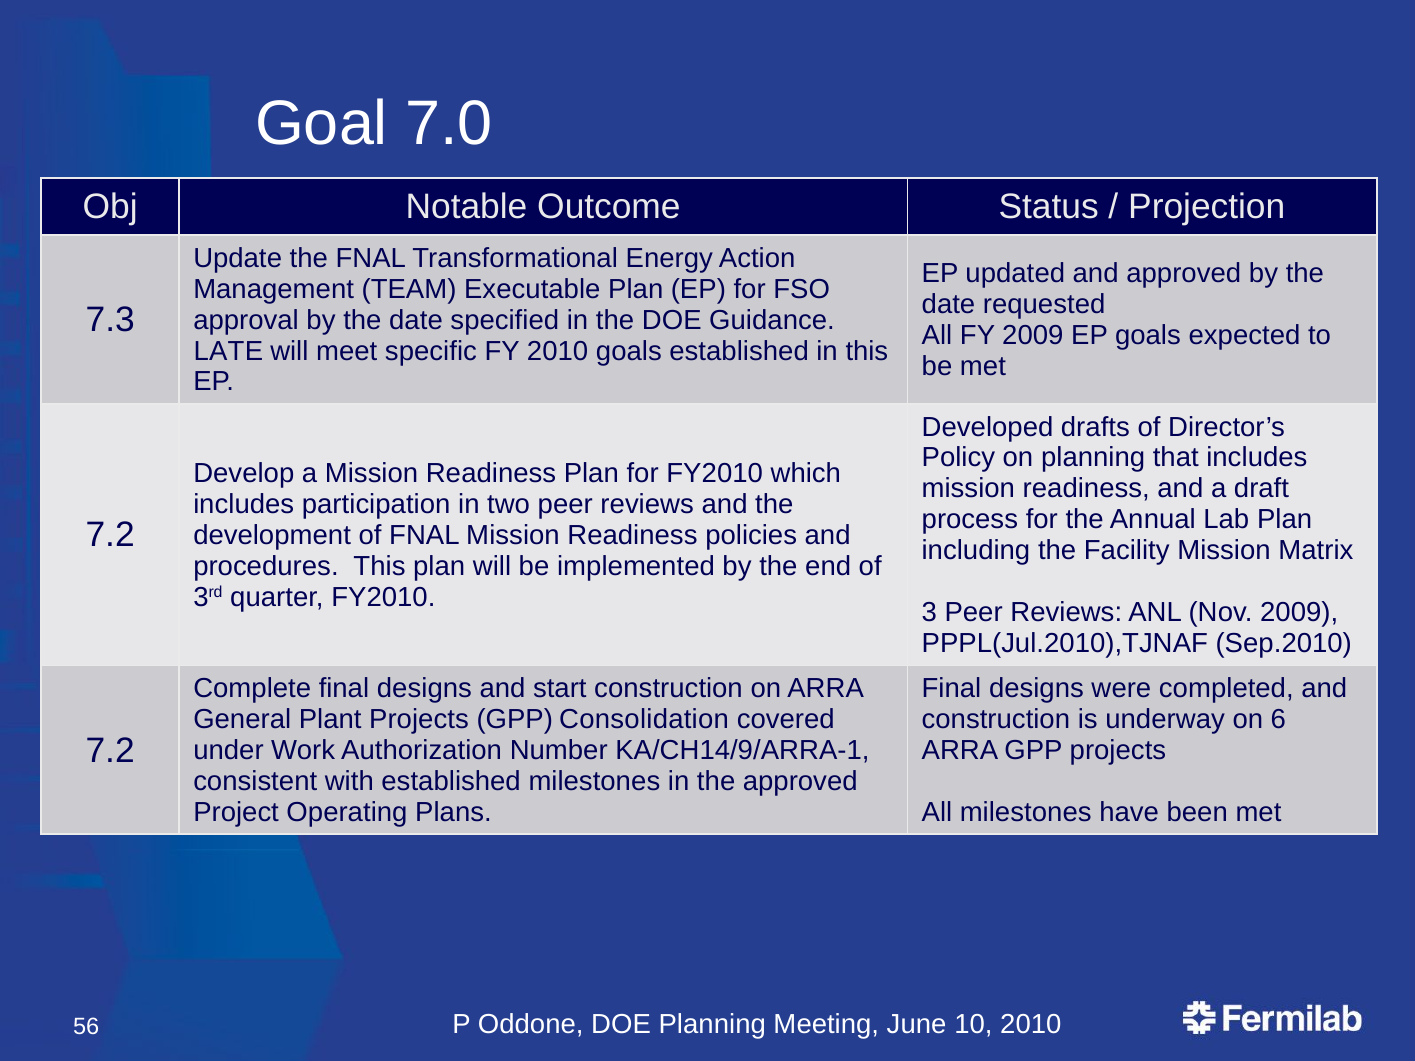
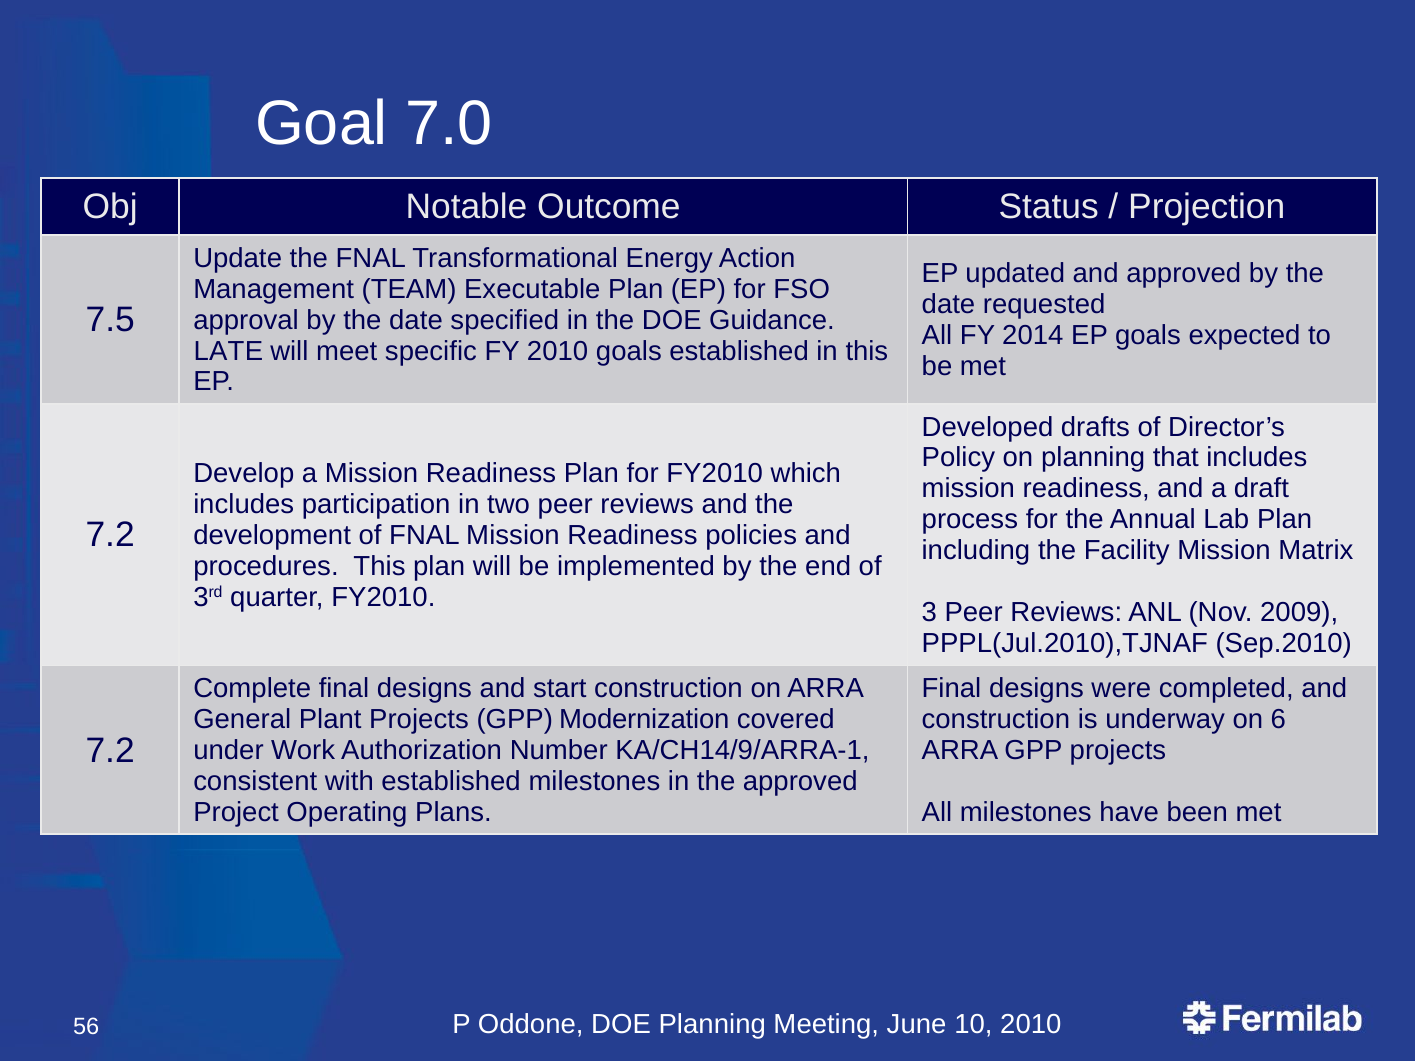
7.3: 7.3 -> 7.5
FY 2009: 2009 -> 2014
Consolidation: Consolidation -> Modernization
